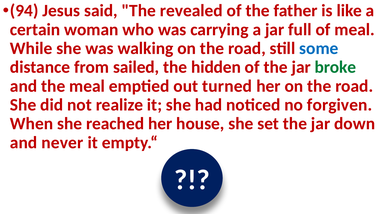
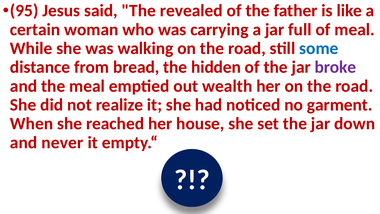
94: 94 -> 95
sailed: sailed -> bread
broke colour: green -> purple
turned: turned -> wealth
forgiven: forgiven -> garment
